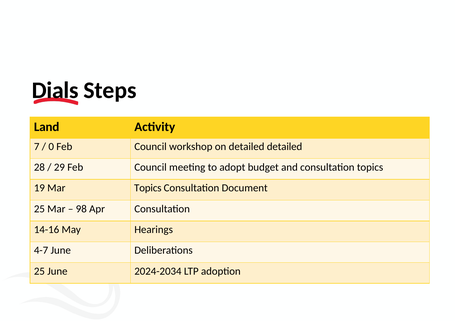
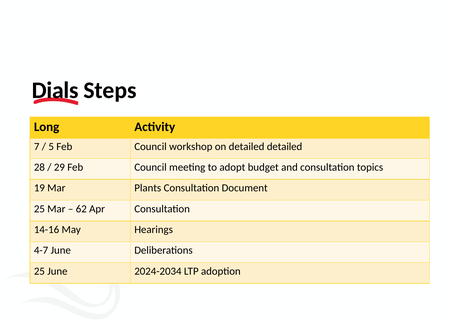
Land: Land -> Long
0: 0 -> 5
Mar Topics: Topics -> Plants
98: 98 -> 62
